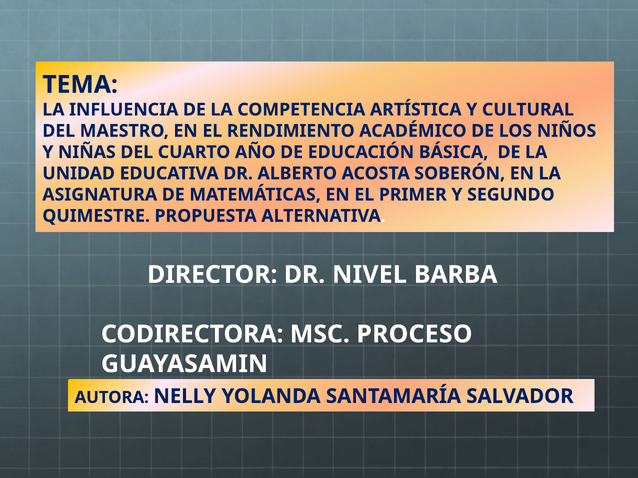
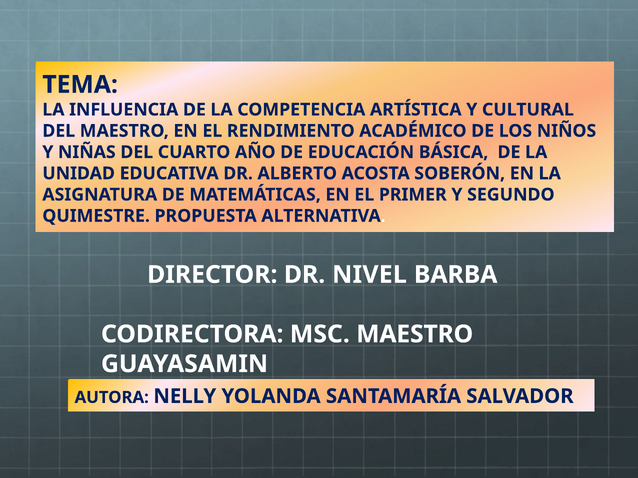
MSC PROCESO: PROCESO -> MAESTRO
